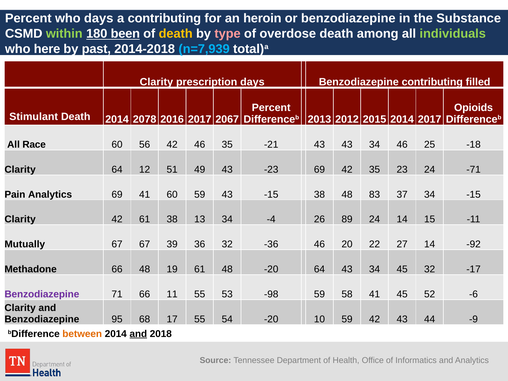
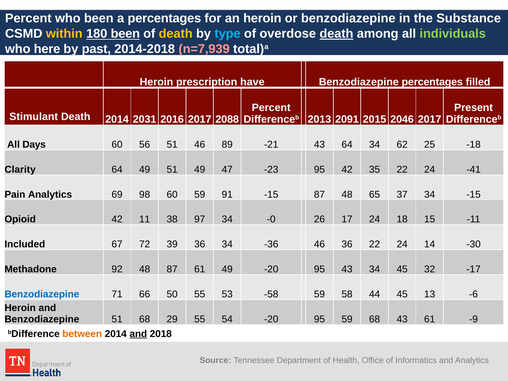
who days: days -> been
a contributing: contributing -> percentages
within colour: light green -> yellow
type colour: pink -> light blue
death at (336, 34) underline: none -> present
n=7,939 colour: light blue -> pink
Clarity at (156, 82): Clarity -> Heroin
prescription days: days -> have
Benzodiazepine contributing: contributing -> percentages
Opioids: Opioids -> Present
2078: 2078 -> 2031
2067: 2067 -> 2088
2012: 2012 -> 2091
2015 2014: 2014 -> 2046
Race: Race -> Days
56 42: 42 -> 51
46 35: 35 -> 89
43 43: 43 -> 64
34 46: 46 -> 62
64 12: 12 -> 49
49 43: 43 -> 47
-23 69: 69 -> 95
35 23: 23 -> 22
-71: -71 -> -41
69 41: 41 -> 98
59 43: 43 -> 91
-15 38: 38 -> 87
83: 83 -> 65
Clarity at (20, 219): Clarity -> Opioid
42 61: 61 -> 11
13: 13 -> 97
-4: -4 -> -0
89: 89 -> 17
24 14: 14 -> 18
Mutually: Mutually -> Included
67 67: 67 -> 72
36 32: 32 -> 34
46 20: 20 -> 36
27 at (402, 244): 27 -> 24
-92: -92 -> -30
Methadone 66: 66 -> 92
48 19: 19 -> 87
61 48: 48 -> 49
64 at (319, 269): 64 -> 95
Benzodiazepine at (42, 294) colour: purple -> blue
11: 11 -> 50
-98: -98 -> -58
58 41: 41 -> 44
52: 52 -> 13
Clarity at (20, 308): Clarity -> Heroin
Benzodiazepine 95: 95 -> 51
17: 17 -> 29
54 -20 10: 10 -> 95
59 42: 42 -> 68
43 44: 44 -> 61
